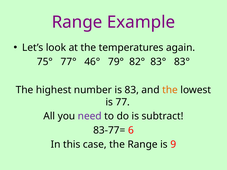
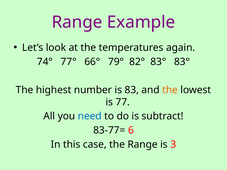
75°: 75° -> 74°
46°: 46° -> 66°
need colour: purple -> blue
9: 9 -> 3
